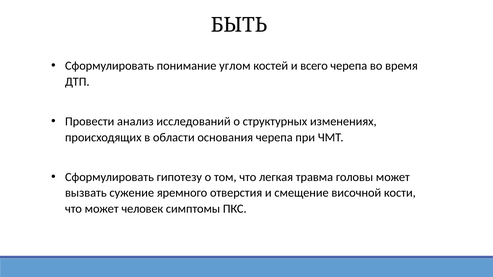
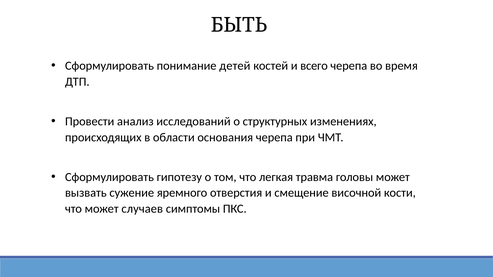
углом: углом -> детей
человек: человек -> случаев
